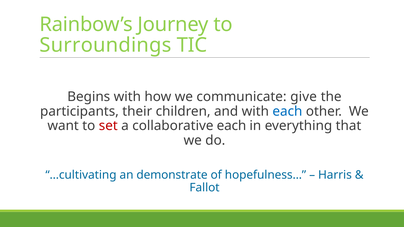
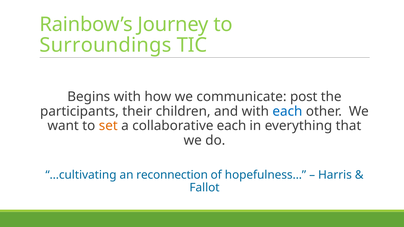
give: give -> post
set colour: red -> orange
demonstrate: demonstrate -> reconnection
